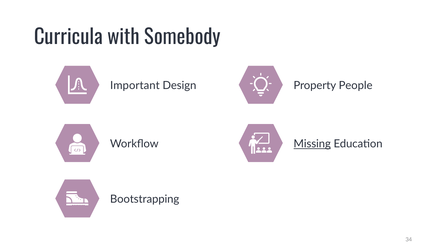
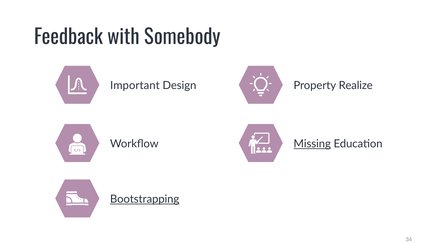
Curricula: Curricula -> Feedback
People: People -> Realize
Bootstrapping underline: none -> present
